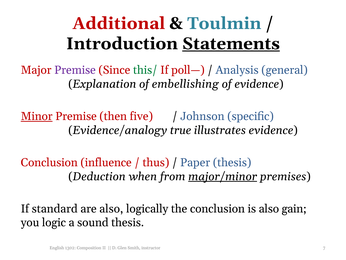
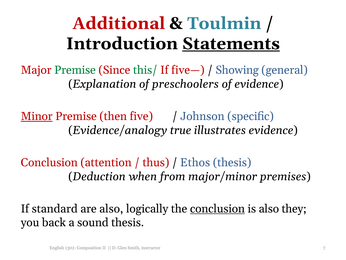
Premise at (75, 70) colour: purple -> green
poll—: poll— -> five—
Analysis: Analysis -> Showing
embellishing: embellishing -> preschoolers
influence: influence -> attention
Paper: Paper -> Ethos
major/minor underline: present -> none
conclusion at (217, 208) underline: none -> present
gain: gain -> they
logic: logic -> back
